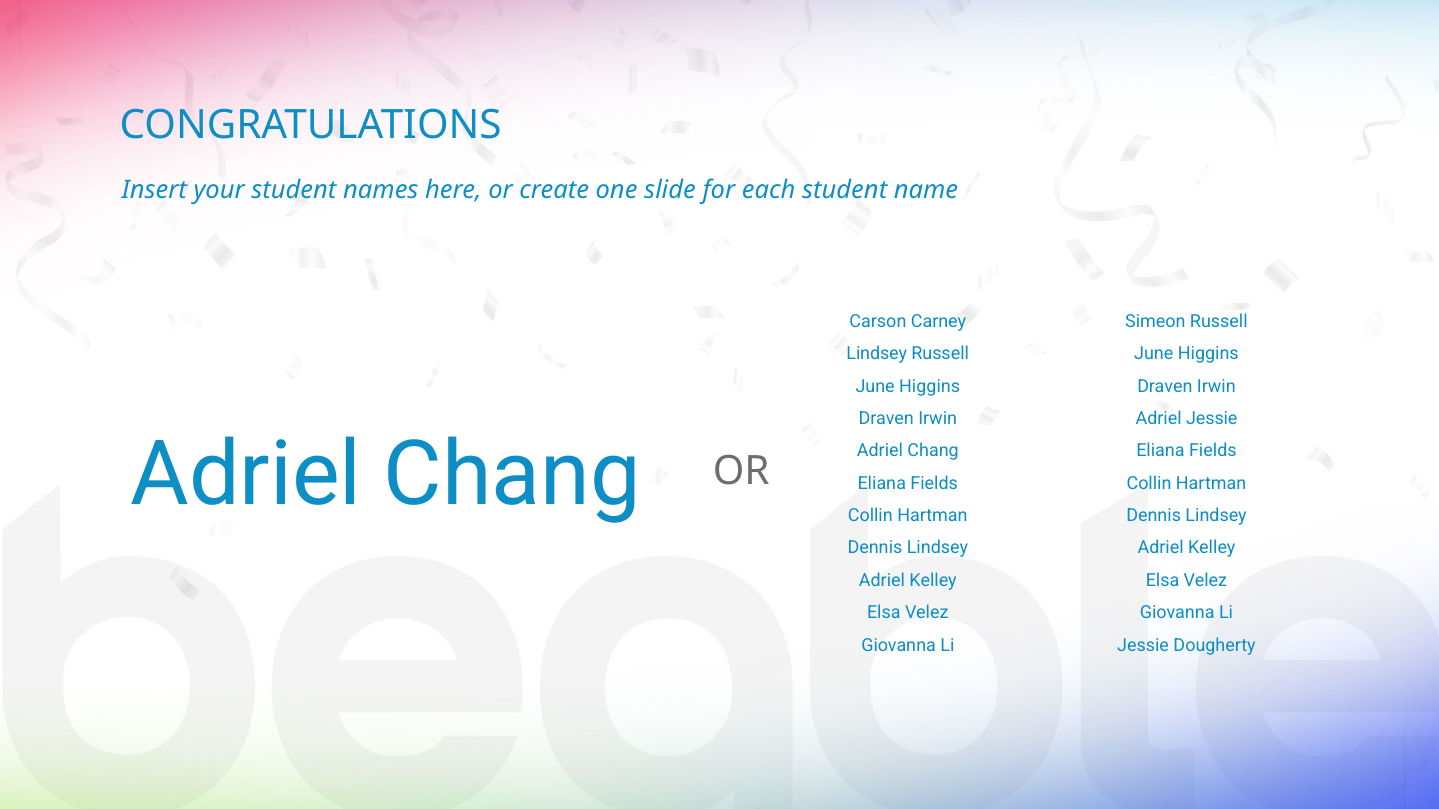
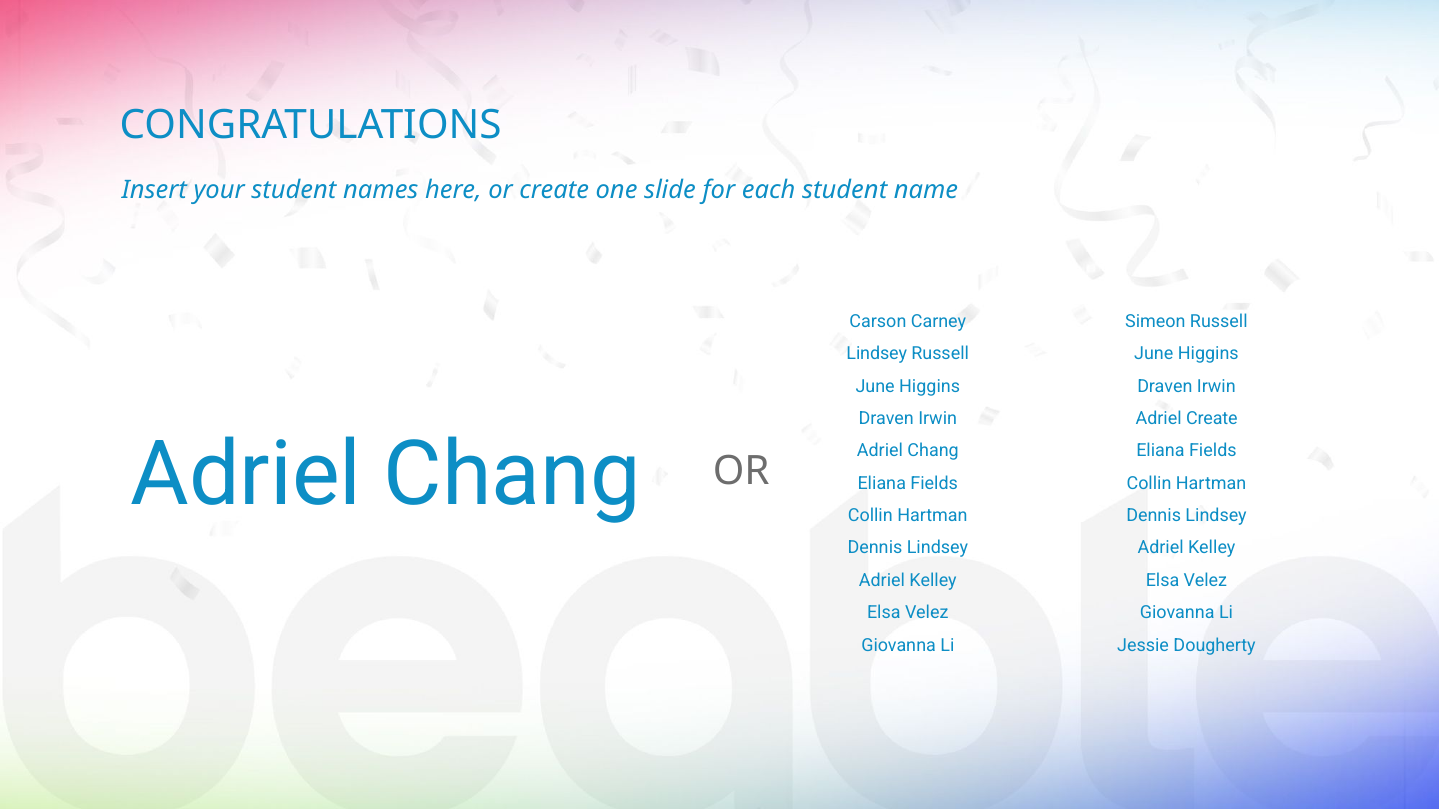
Adriel Jessie: Jessie -> Create
